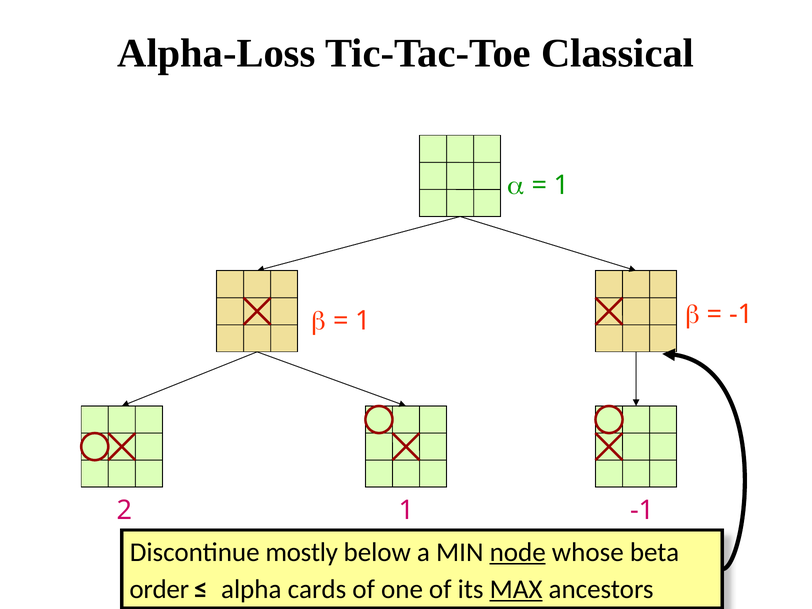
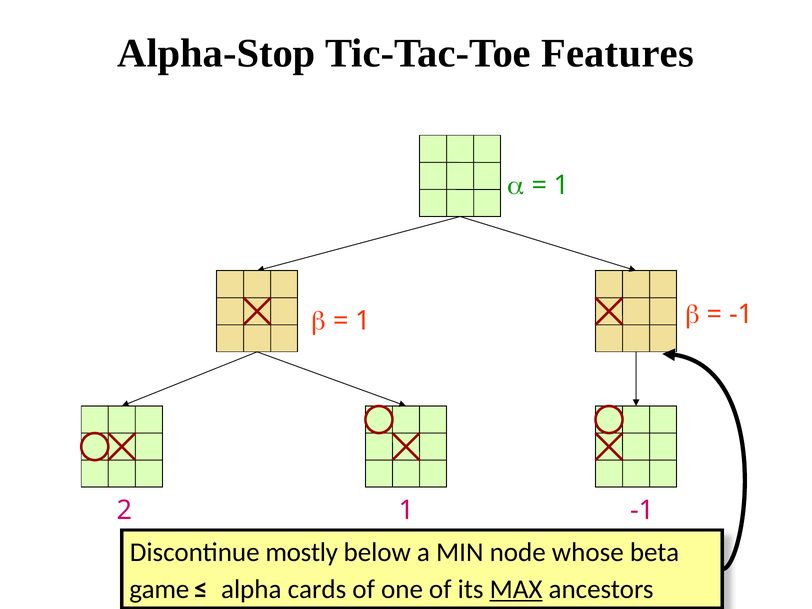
Alpha-Loss: Alpha-Loss -> Alpha-Stop
Classical: Classical -> Features
node underline: present -> none
order: order -> game
